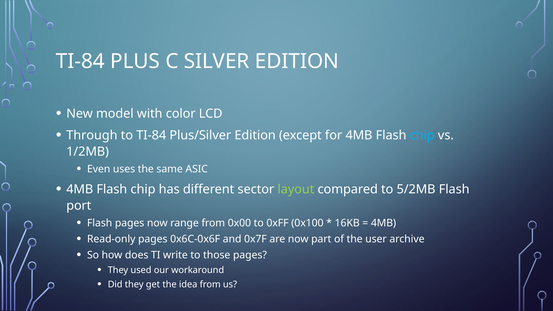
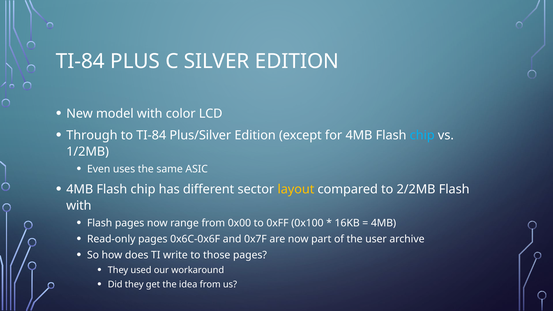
layout colour: light green -> yellow
5/2MB: 5/2MB -> 2/2MB
port at (79, 206): port -> with
